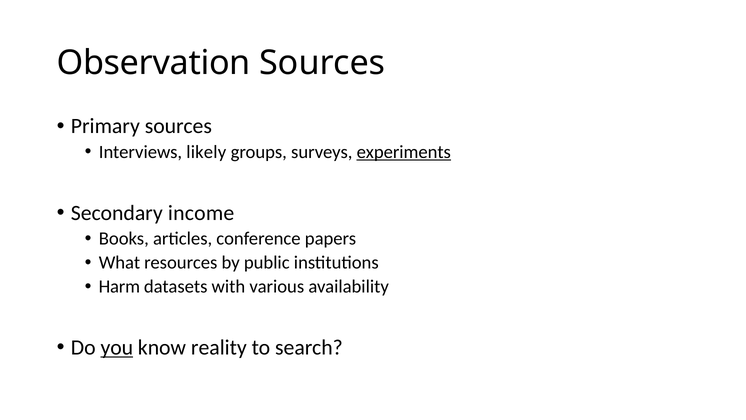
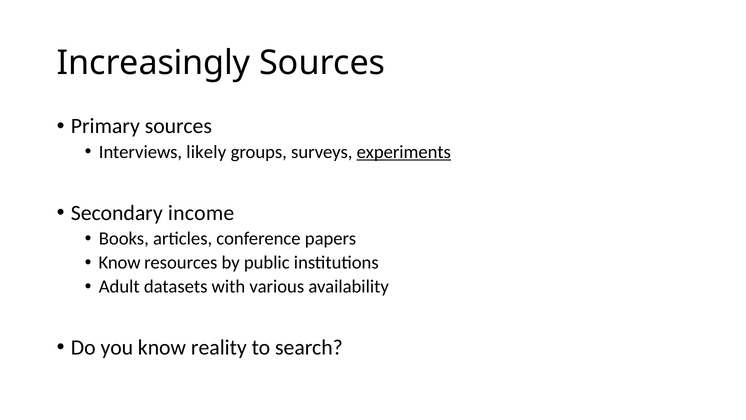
Observation: Observation -> Increasingly
What at (119, 262): What -> Know
Harm: Harm -> Adult
you underline: present -> none
